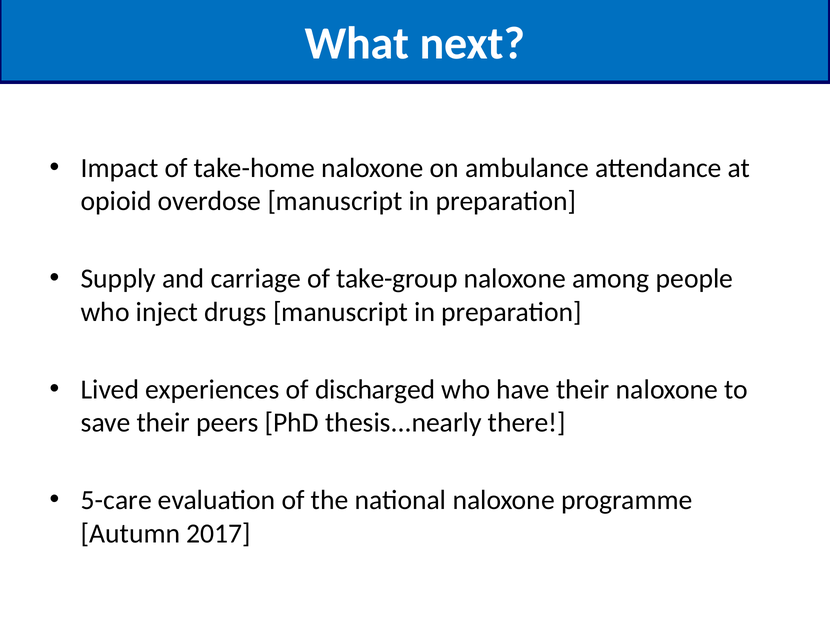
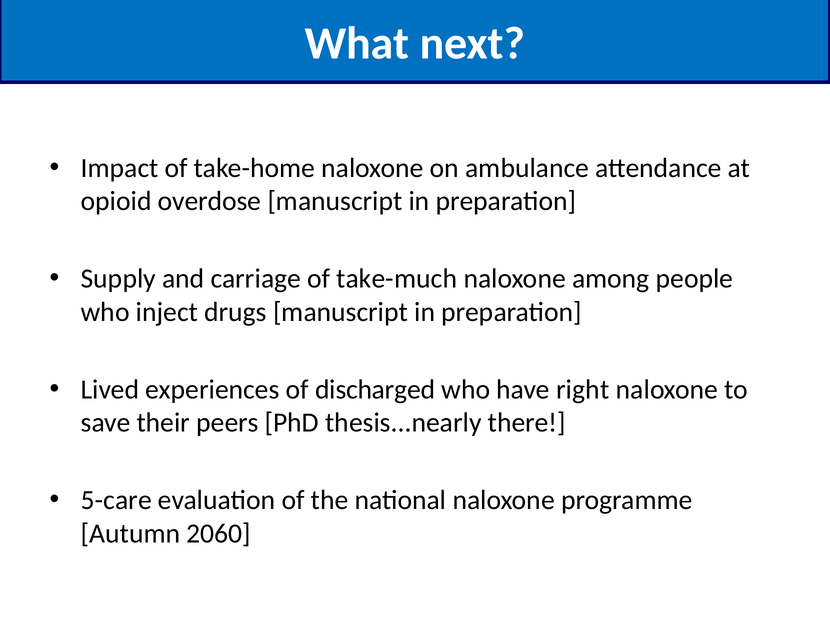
take-group: take-group -> take-much
have their: their -> right
2017: 2017 -> 2060
